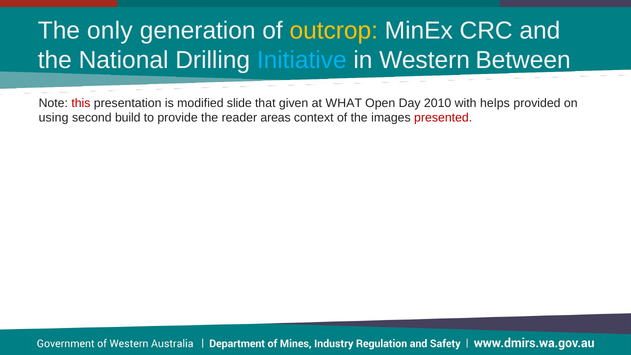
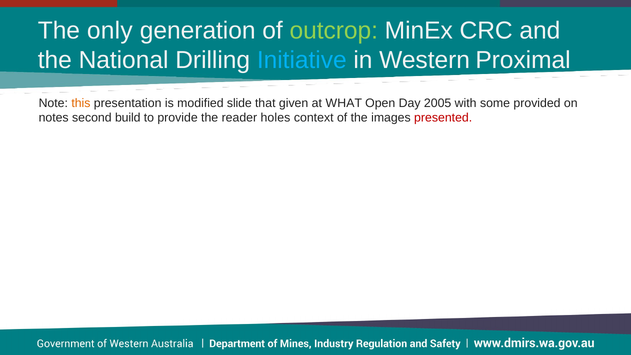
outcrop colour: yellow -> light green
Between: Between -> Proximal
this colour: red -> orange
2010: 2010 -> 2005
helps: helps -> some
using: using -> notes
areas: areas -> holes
